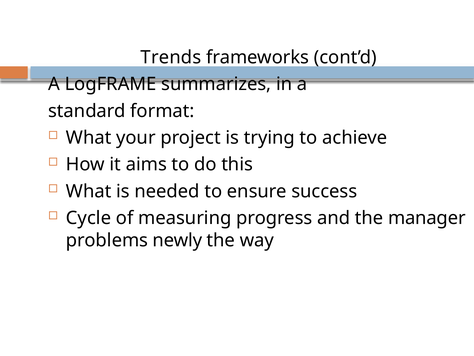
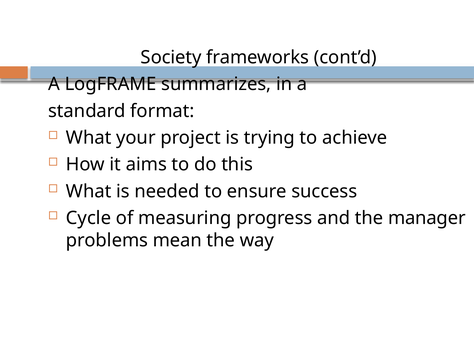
Trends: Trends -> Society
newly: newly -> mean
